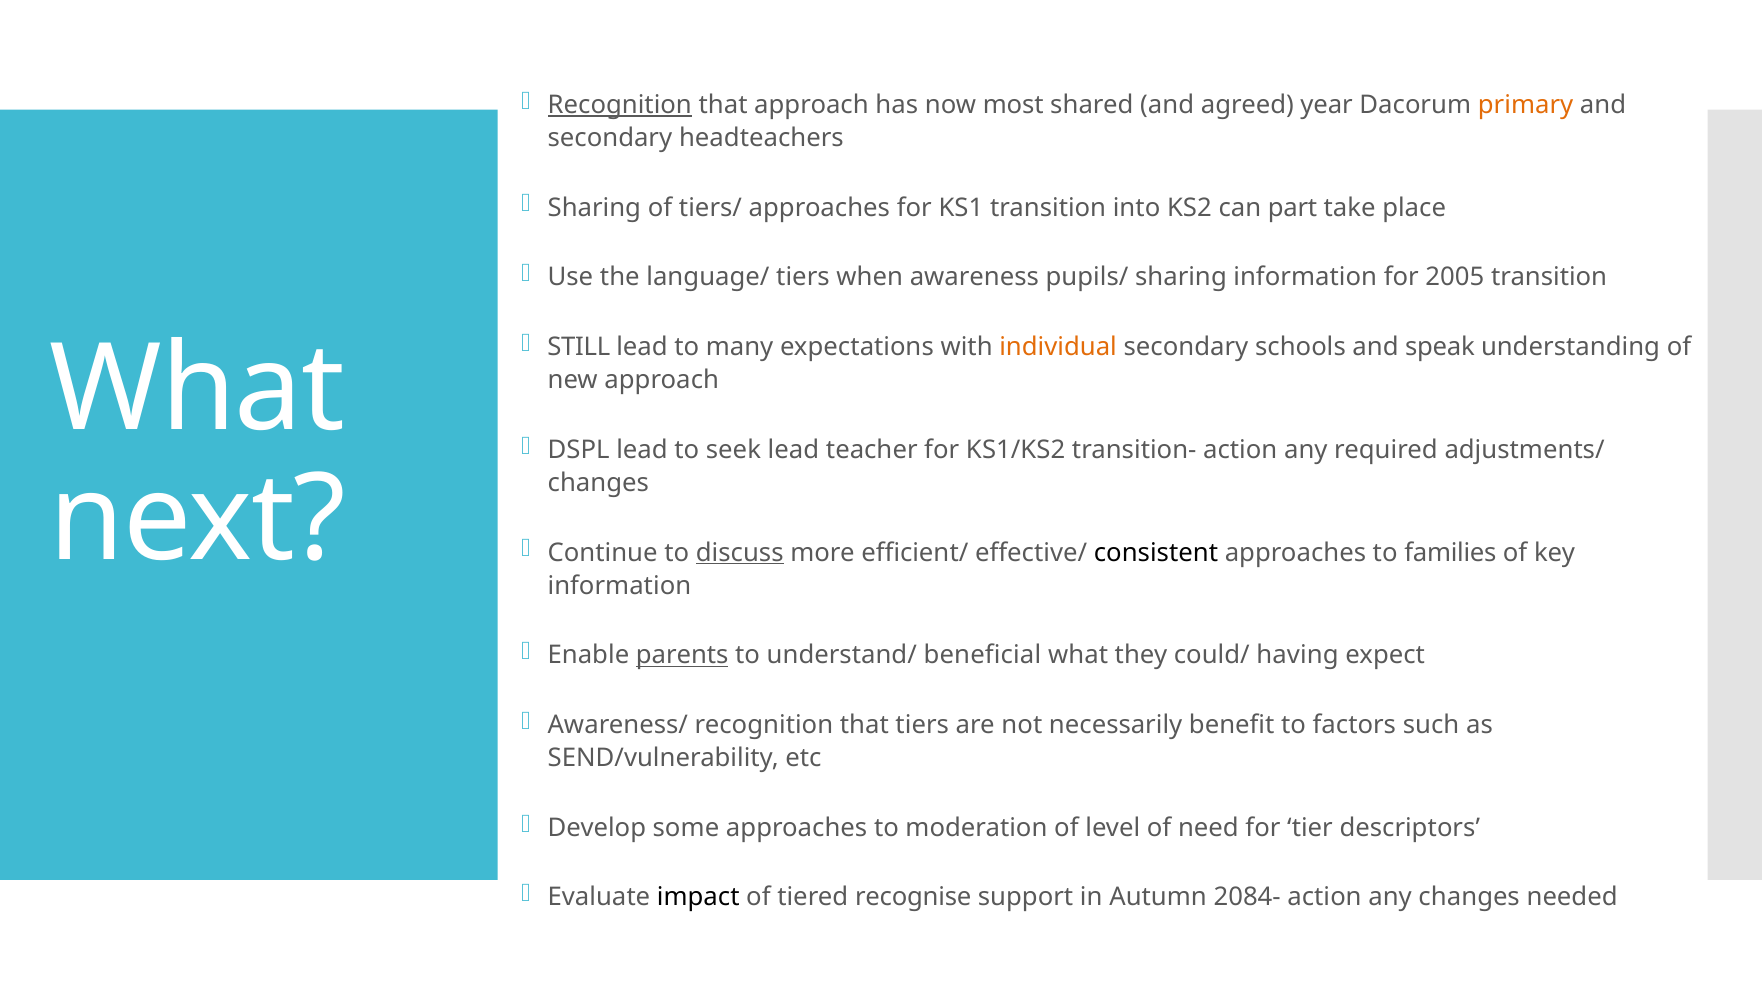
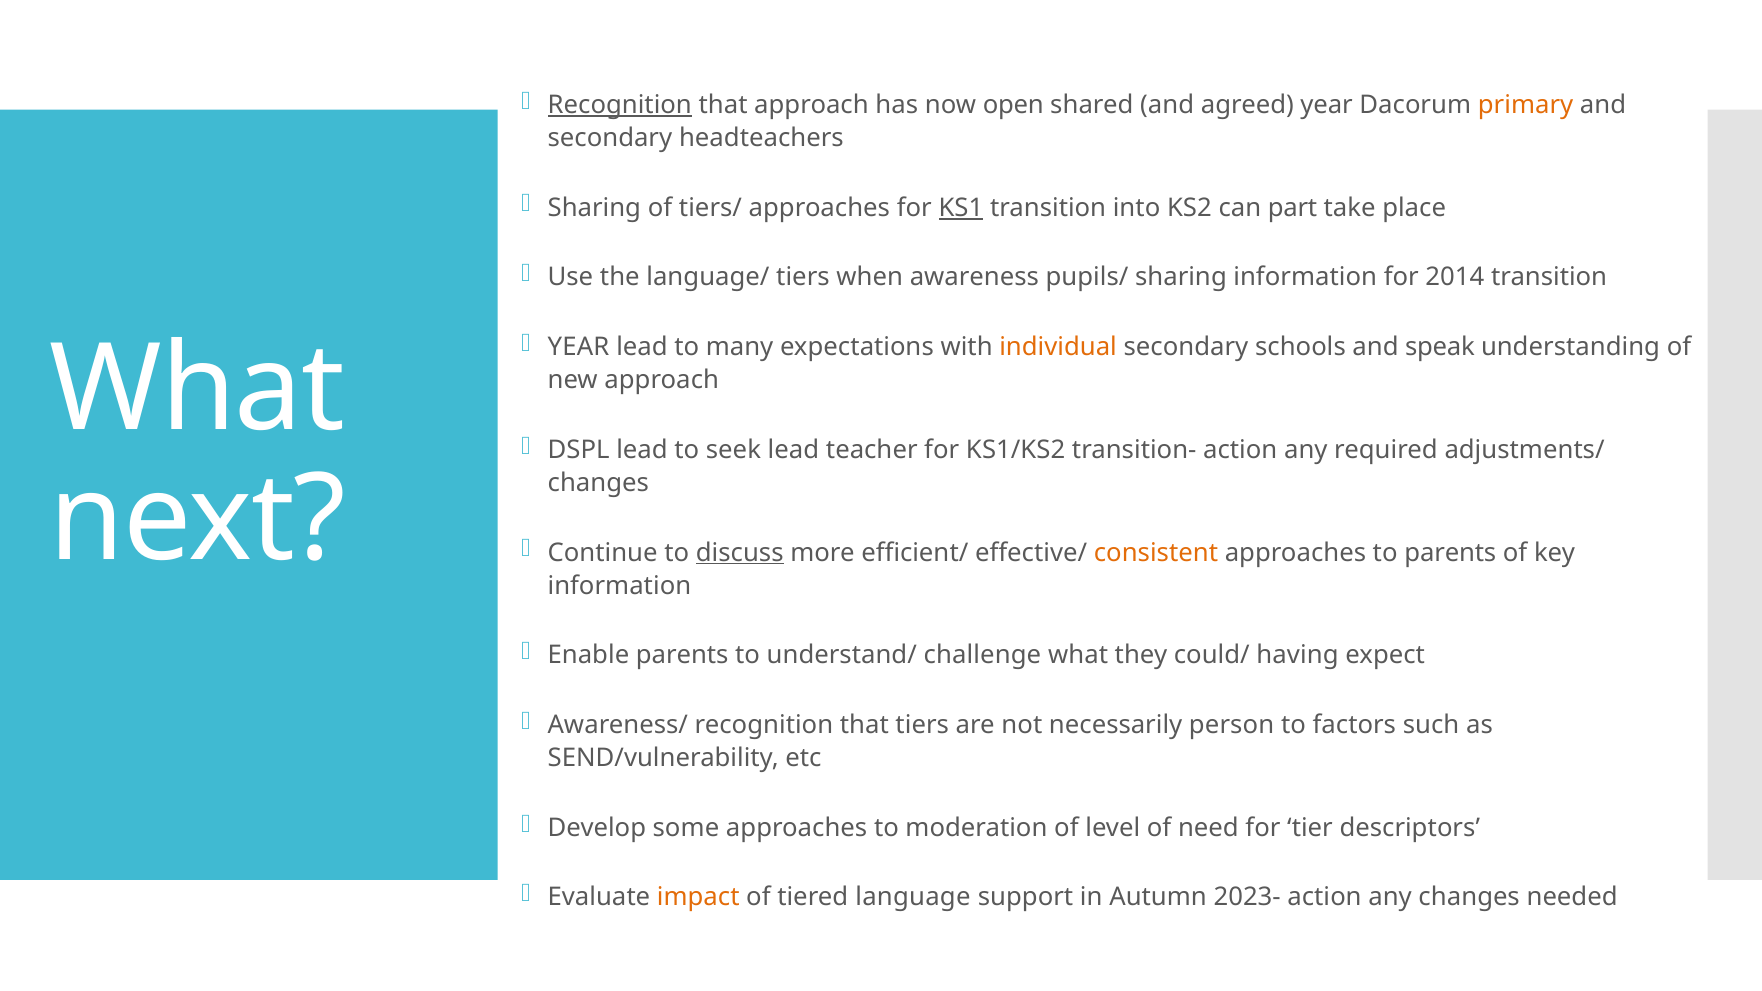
most: most -> open
KS1 underline: none -> present
2005: 2005 -> 2014
STILL at (579, 347): STILL -> YEAR
consistent colour: black -> orange
to families: families -> parents
parents at (682, 655) underline: present -> none
beneficial: beneficial -> challenge
benefit: benefit -> person
impact colour: black -> orange
recognise: recognise -> language
2084-: 2084- -> 2023-
